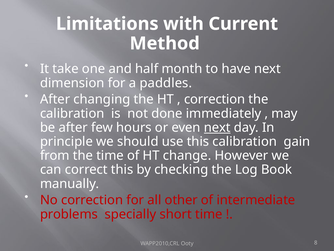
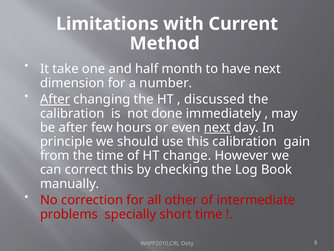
paddles: paddles -> number
After at (55, 99) underline: none -> present
correction at (215, 99): correction -> discussed
